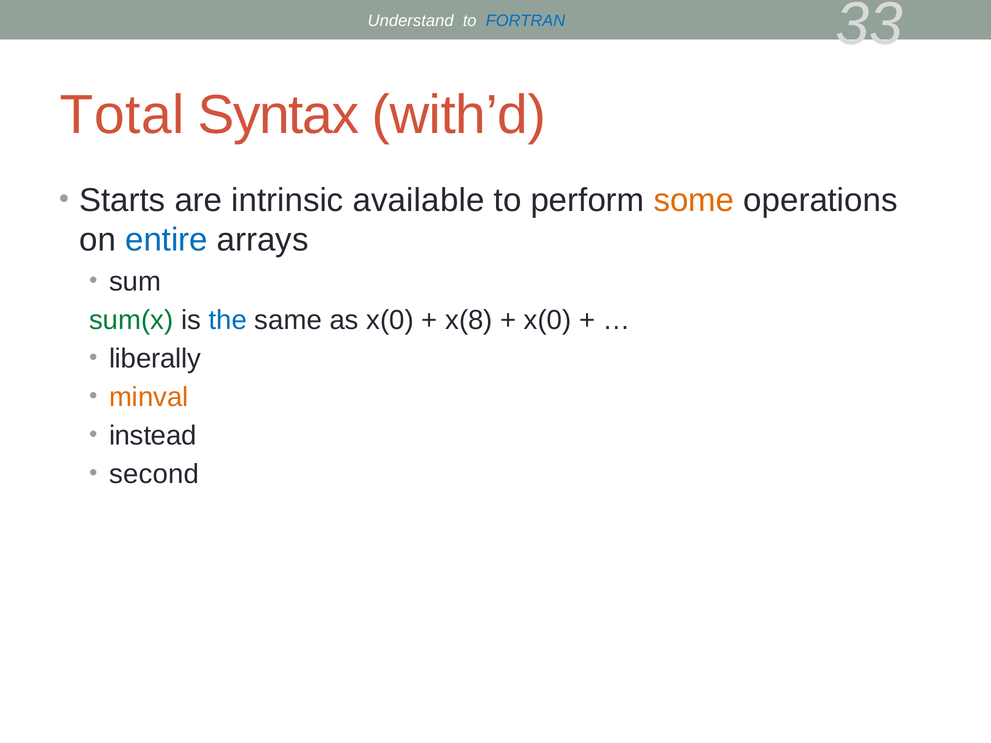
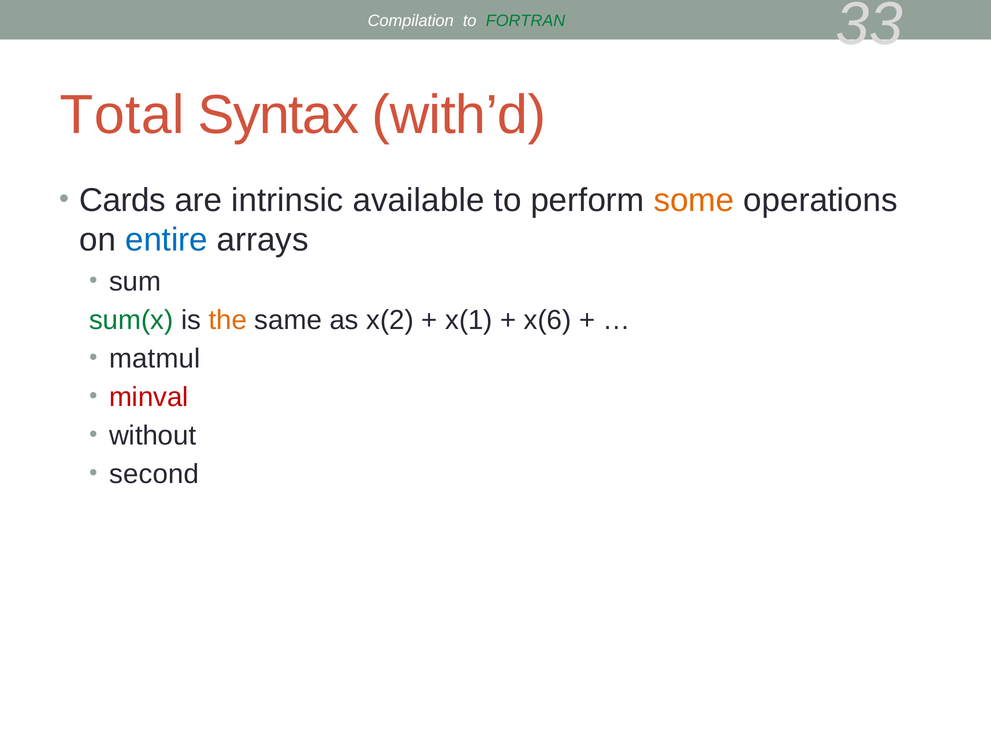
Understand: Understand -> Compilation
FORTRAN colour: blue -> green
Starts: Starts -> Cards
the colour: blue -> orange
as x(0: x(0 -> x(2
x(8: x(8 -> x(1
x(0 at (548, 320): x(0 -> x(6
liberally: liberally -> matmul
minval colour: orange -> red
instead: instead -> without
